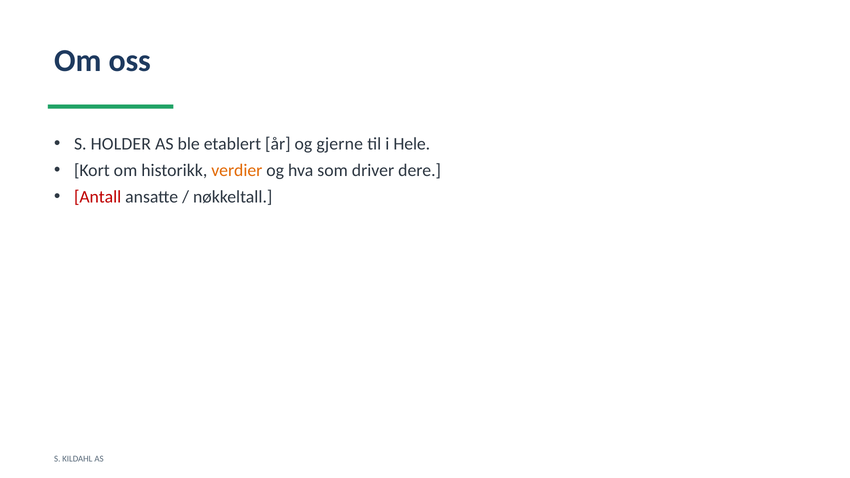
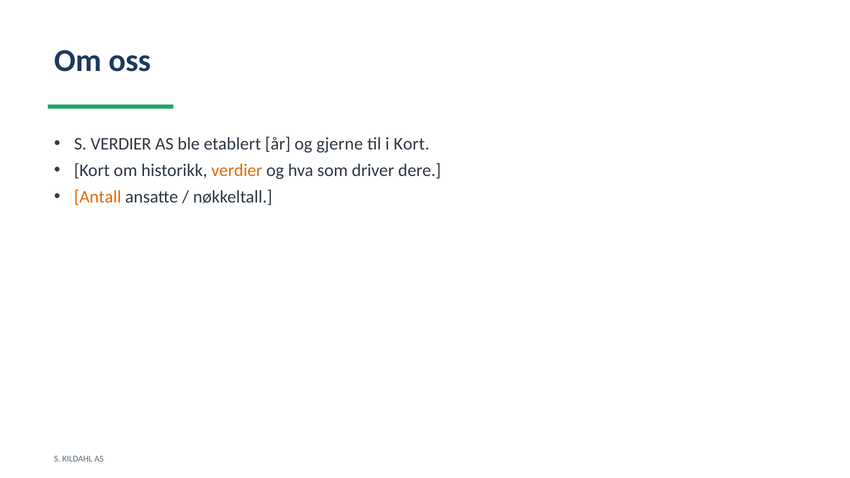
S HOLDER: HOLDER -> VERDIER
i Hele: Hele -> Kort
Antall colour: red -> orange
